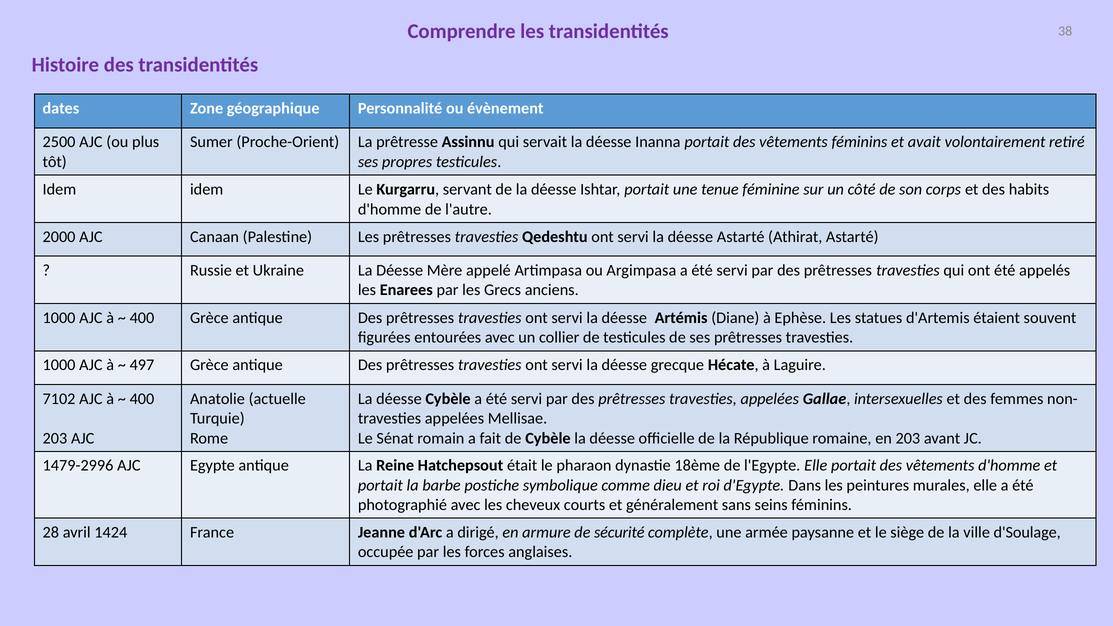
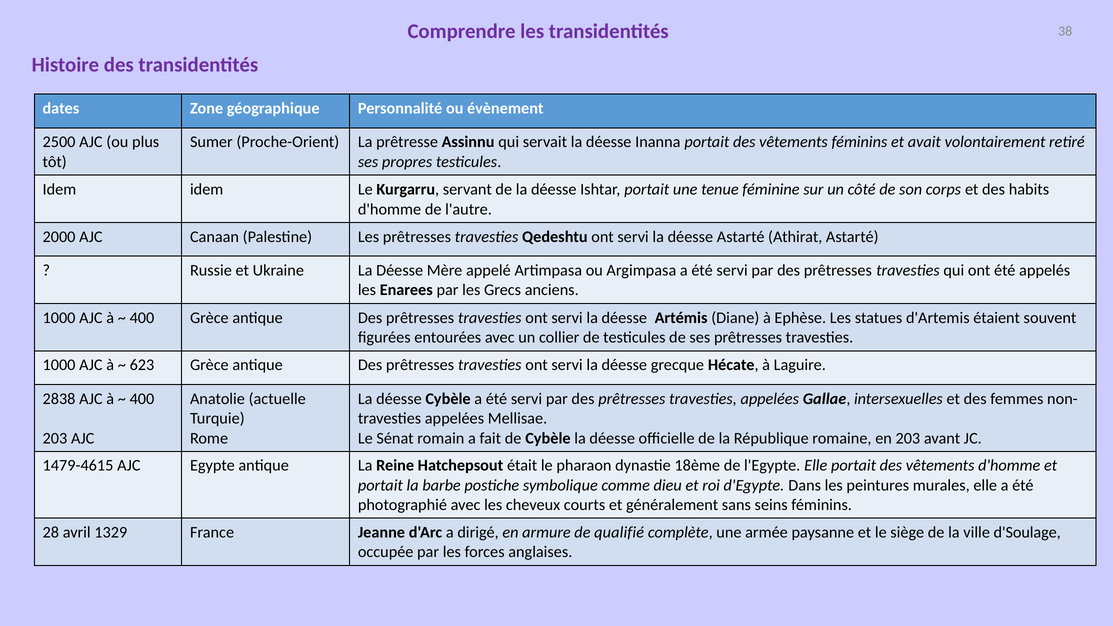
497: 497 -> 623
7102: 7102 -> 2838
1479-2996: 1479-2996 -> 1479-4615
1424: 1424 -> 1329
sécurité: sécurité -> qualifié
